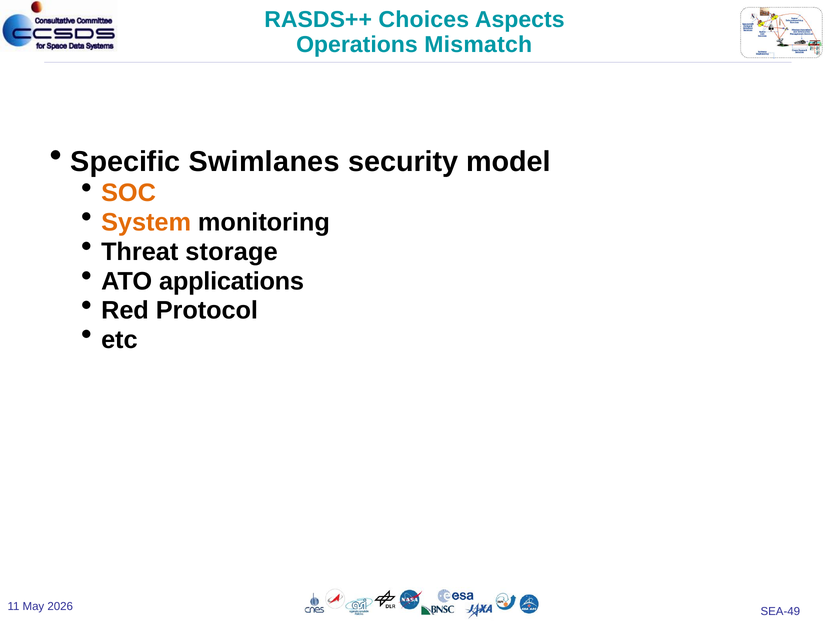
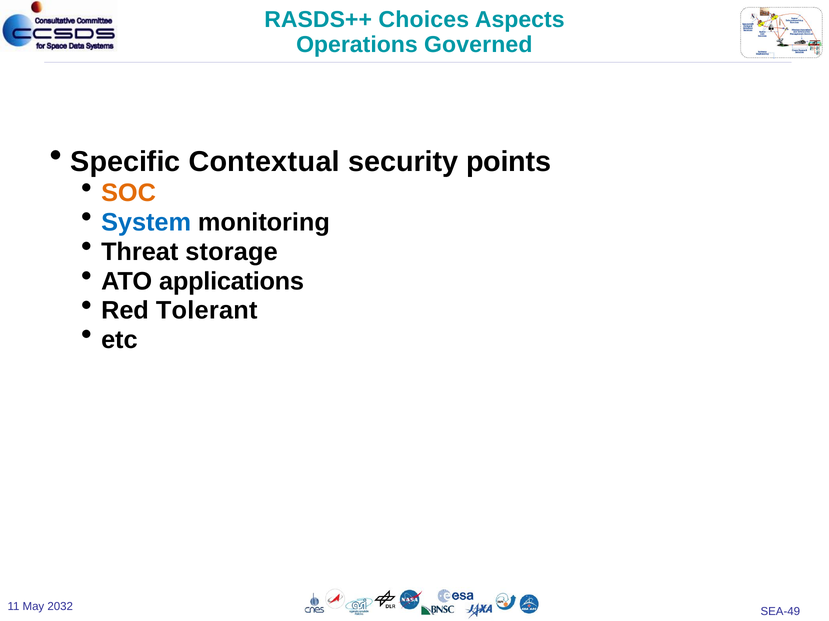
Mismatch: Mismatch -> Governed
Swimlanes: Swimlanes -> Contextual
model: model -> points
System colour: orange -> blue
Protocol: Protocol -> Tolerant
2026: 2026 -> 2032
